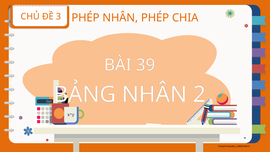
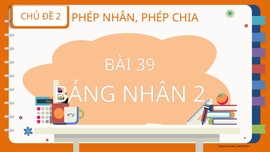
ĐỀ 3: 3 -> 2
